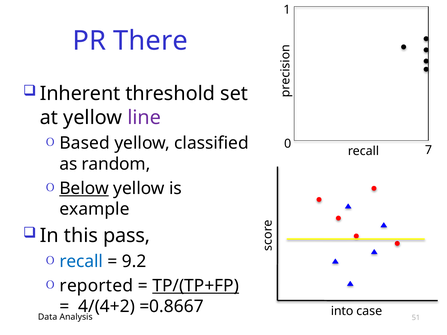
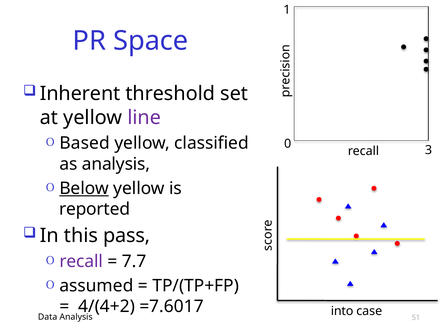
There: There -> Space
7: 7 -> 3
as random: random -> analysis
example: example -> reported
recall at (81, 262) colour: blue -> purple
9.2: 9.2 -> 7.7
reported: reported -> assumed
TP/(TP+FP underline: present -> none
=0.8667: =0.8667 -> =7.6017
